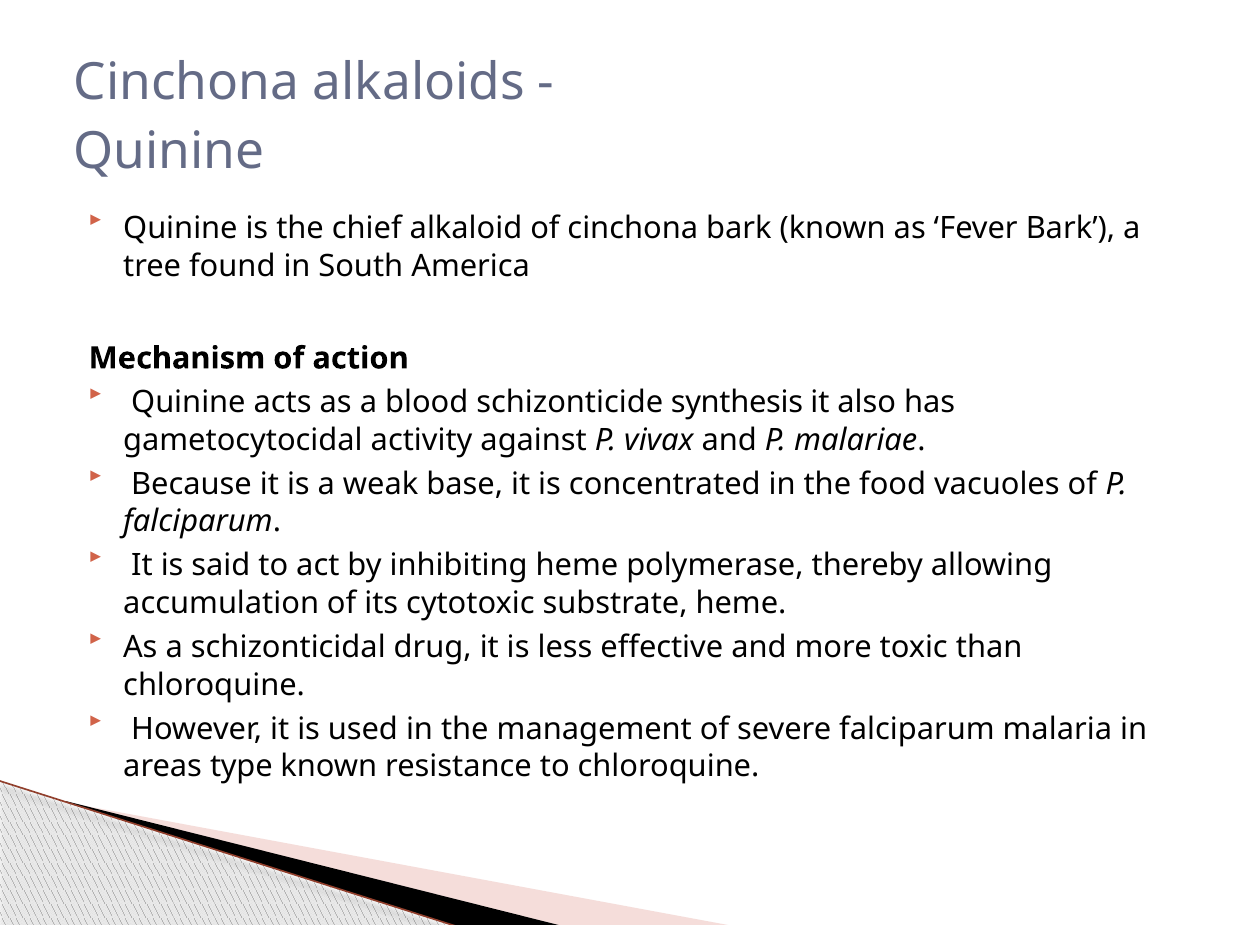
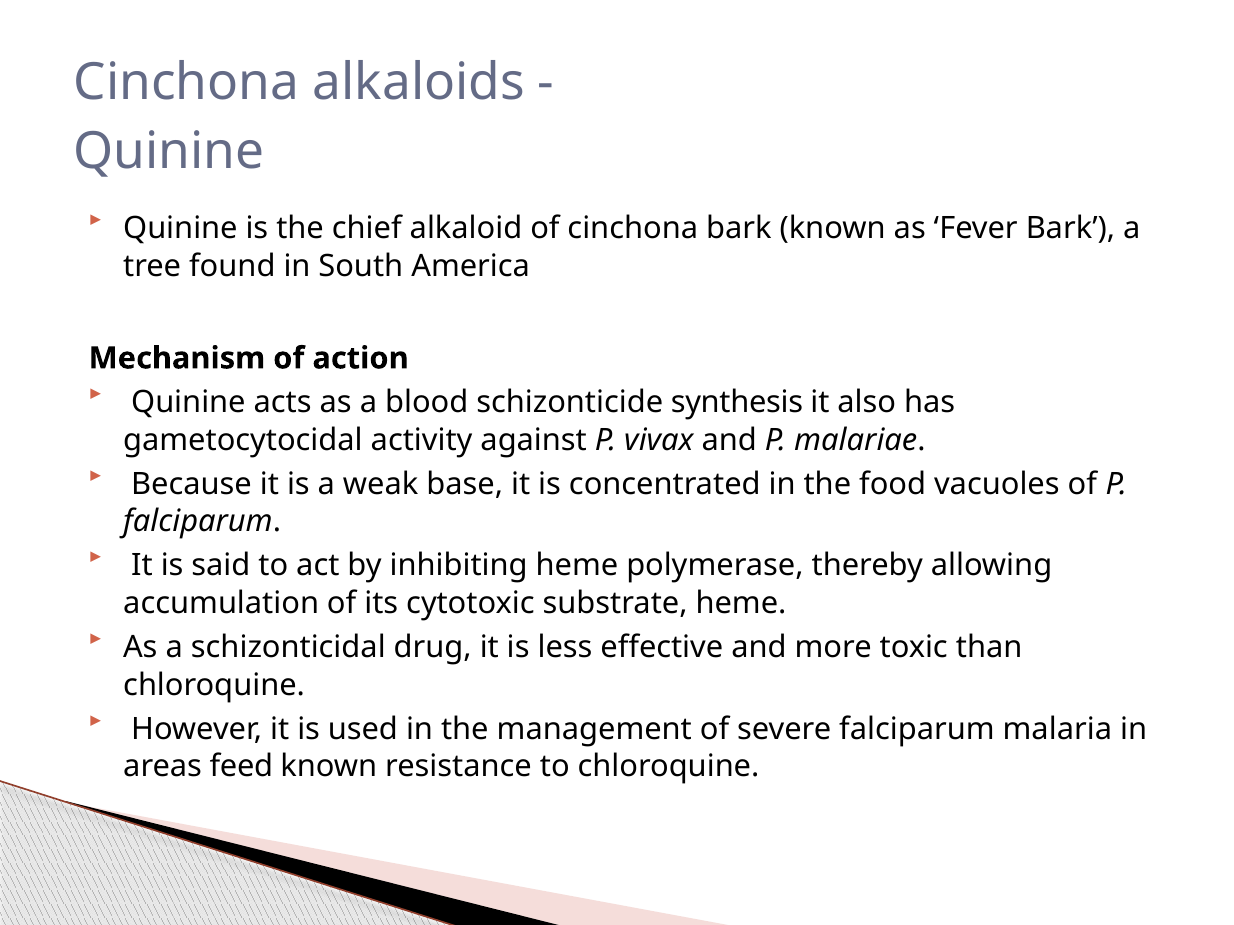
type: type -> feed
